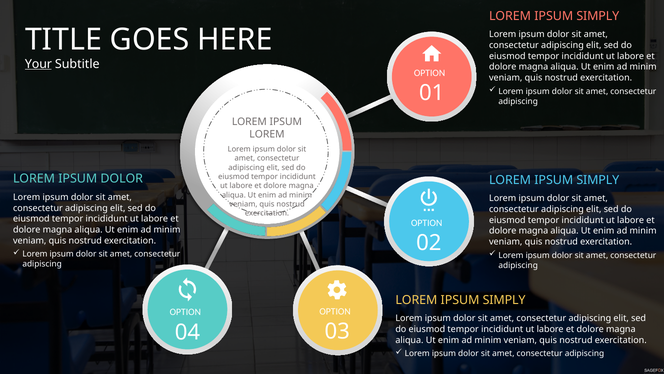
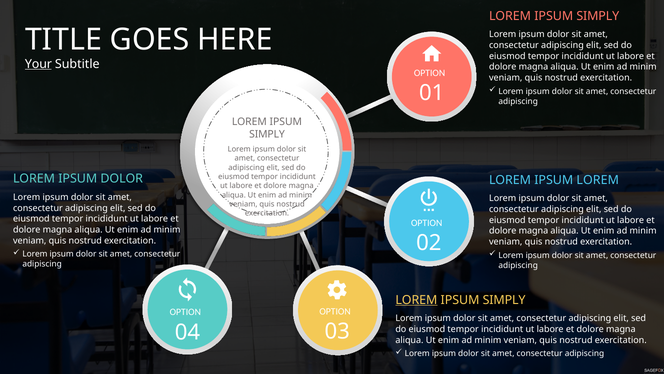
LOREM at (267, 134): LOREM -> SIMPLY
SIMPLY at (598, 180): SIMPLY -> LOREM
LOREM at (416, 300) underline: none -> present
